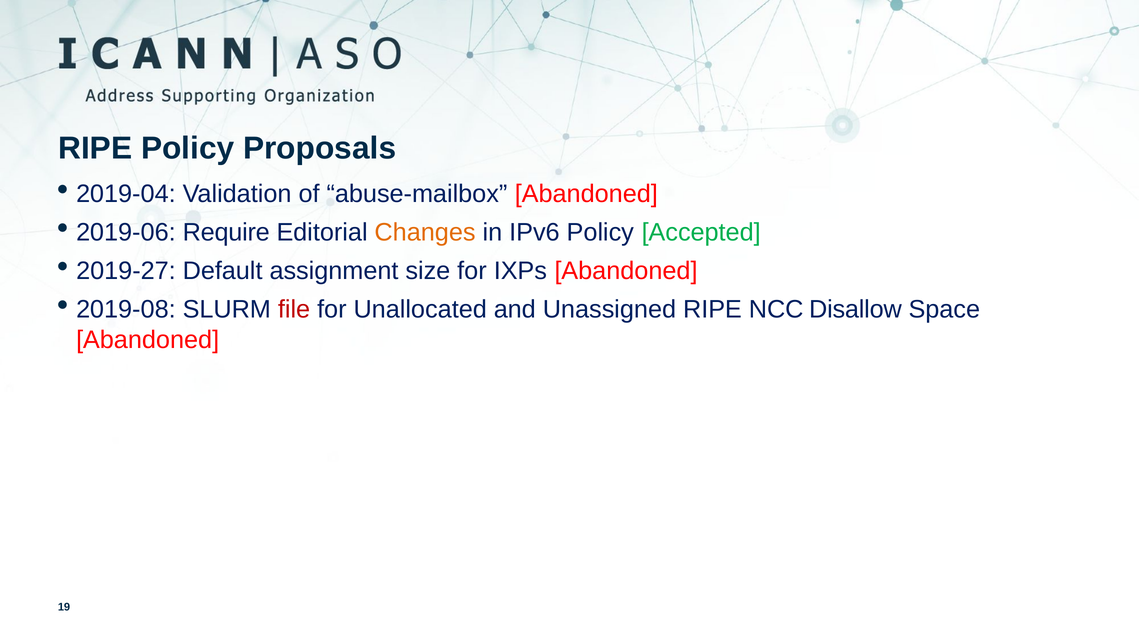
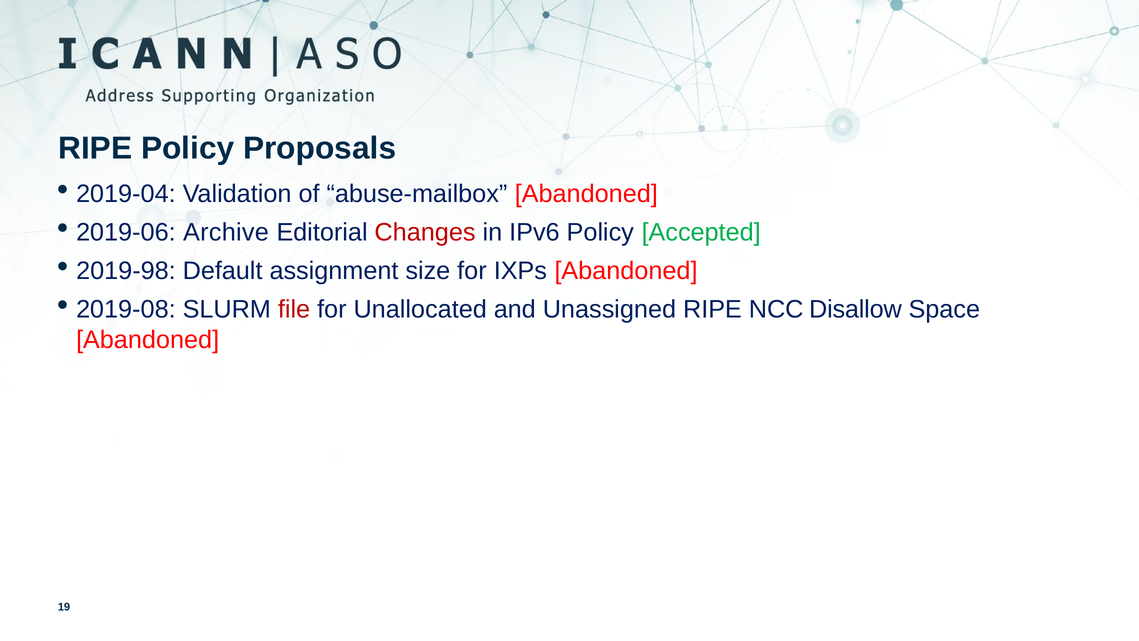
Require: Require -> Archive
Changes colour: orange -> red
2019-27: 2019-27 -> 2019-98
